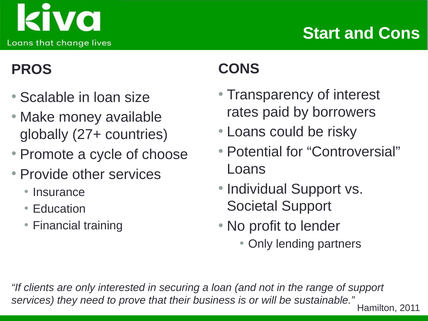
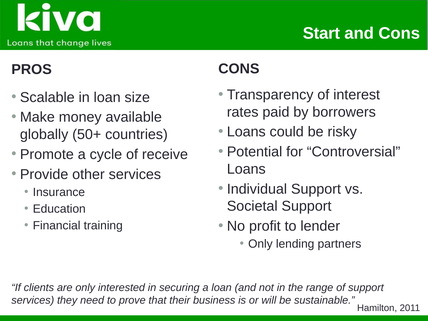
27+: 27+ -> 50+
choose: choose -> receive
